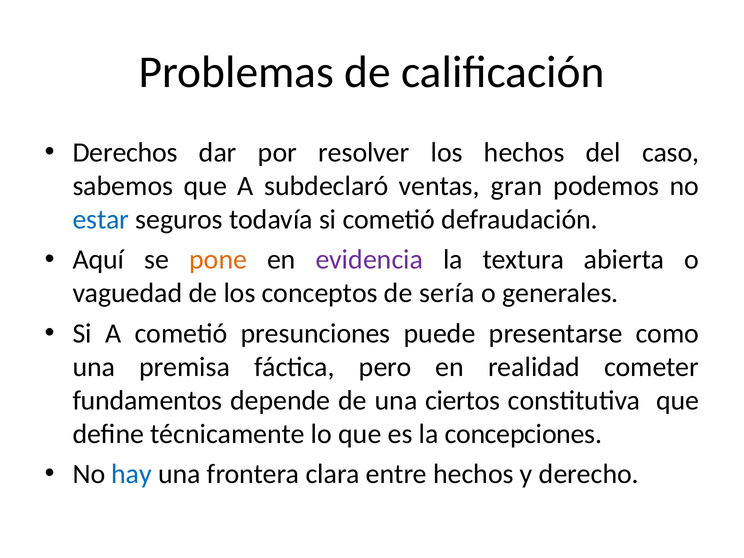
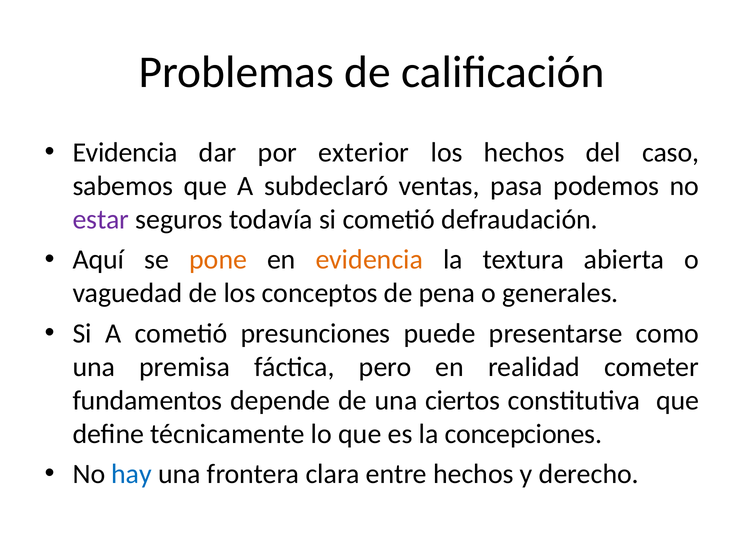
Derechos at (125, 153): Derechos -> Evidencia
resolver: resolver -> exterior
gran: gran -> pasa
estar colour: blue -> purple
evidencia at (369, 260) colour: purple -> orange
sería: sería -> pena
